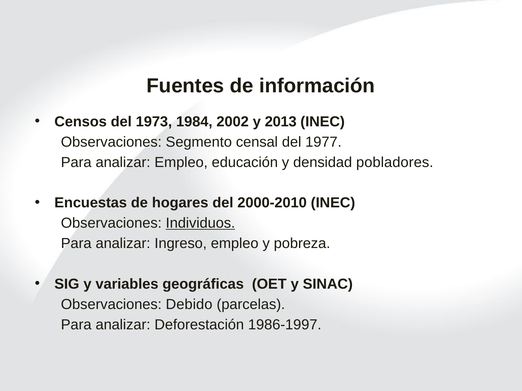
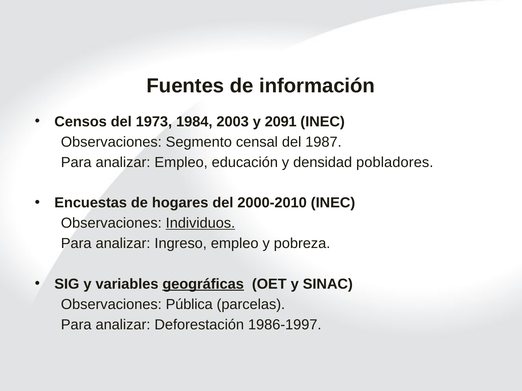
2002: 2002 -> 2003
2013: 2013 -> 2091
1977: 1977 -> 1987
geográficas underline: none -> present
Debido: Debido -> Pública
